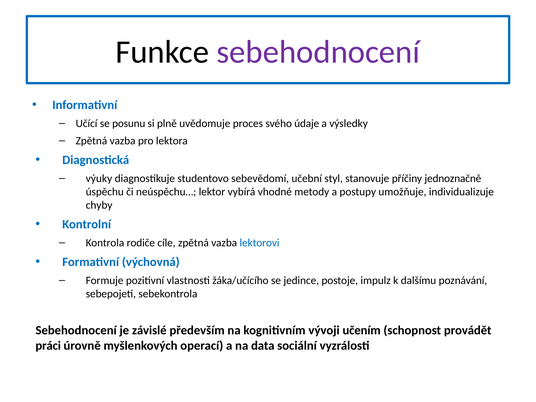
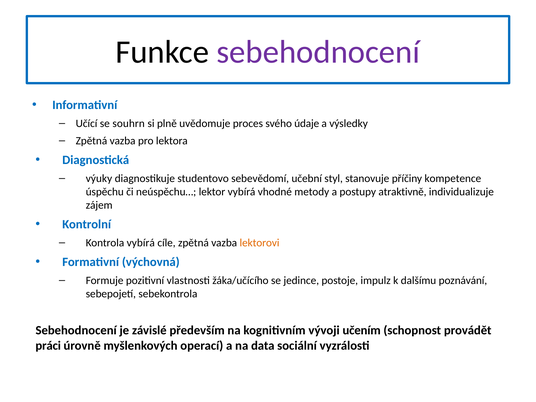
posunu: posunu -> souhrn
jednoznačně: jednoznačně -> kompetence
umožňuje: umožňuje -> atraktivně
chyby: chyby -> zájem
Kontrola rodiče: rodiče -> vybírá
lektorovi colour: blue -> orange
